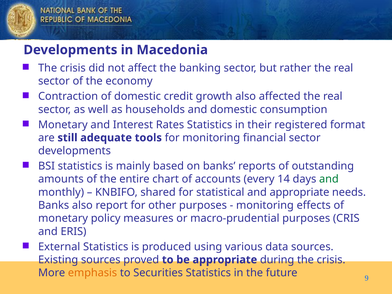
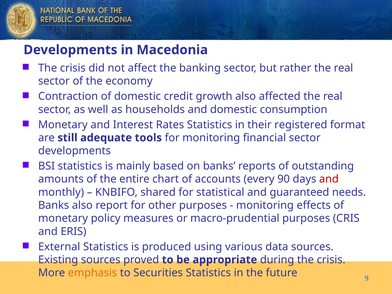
14: 14 -> 90
and at (329, 179) colour: green -> red
and appropriate: appropriate -> guaranteed
